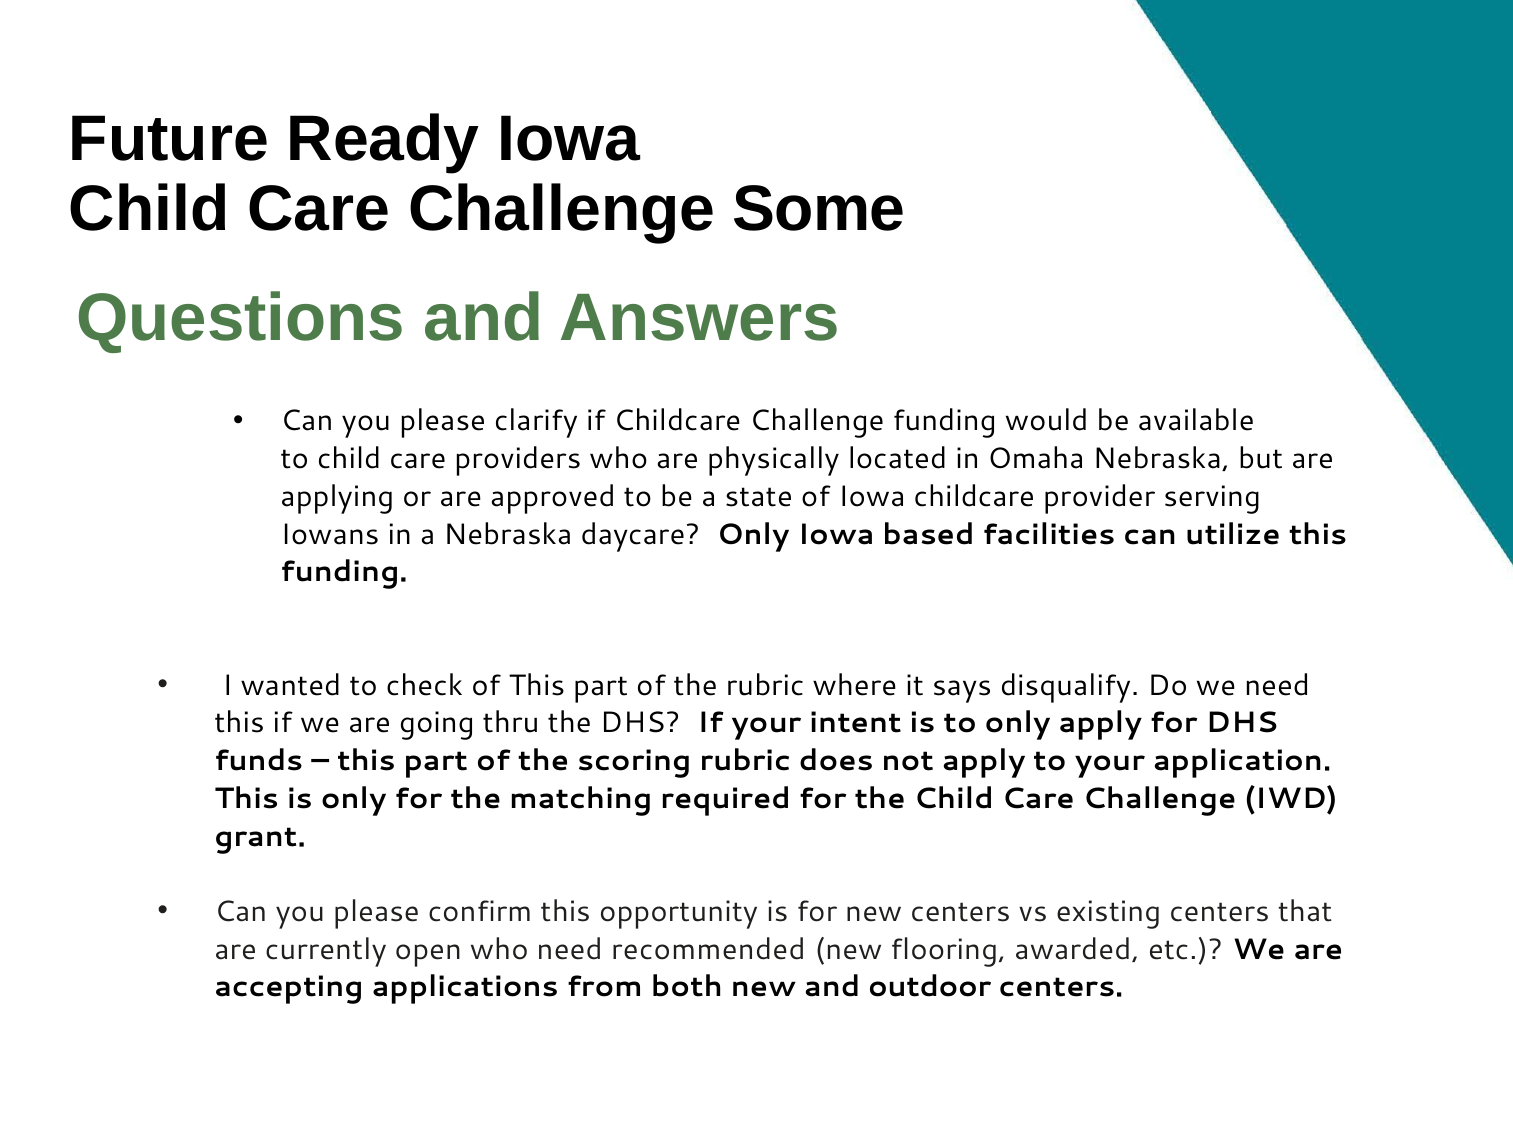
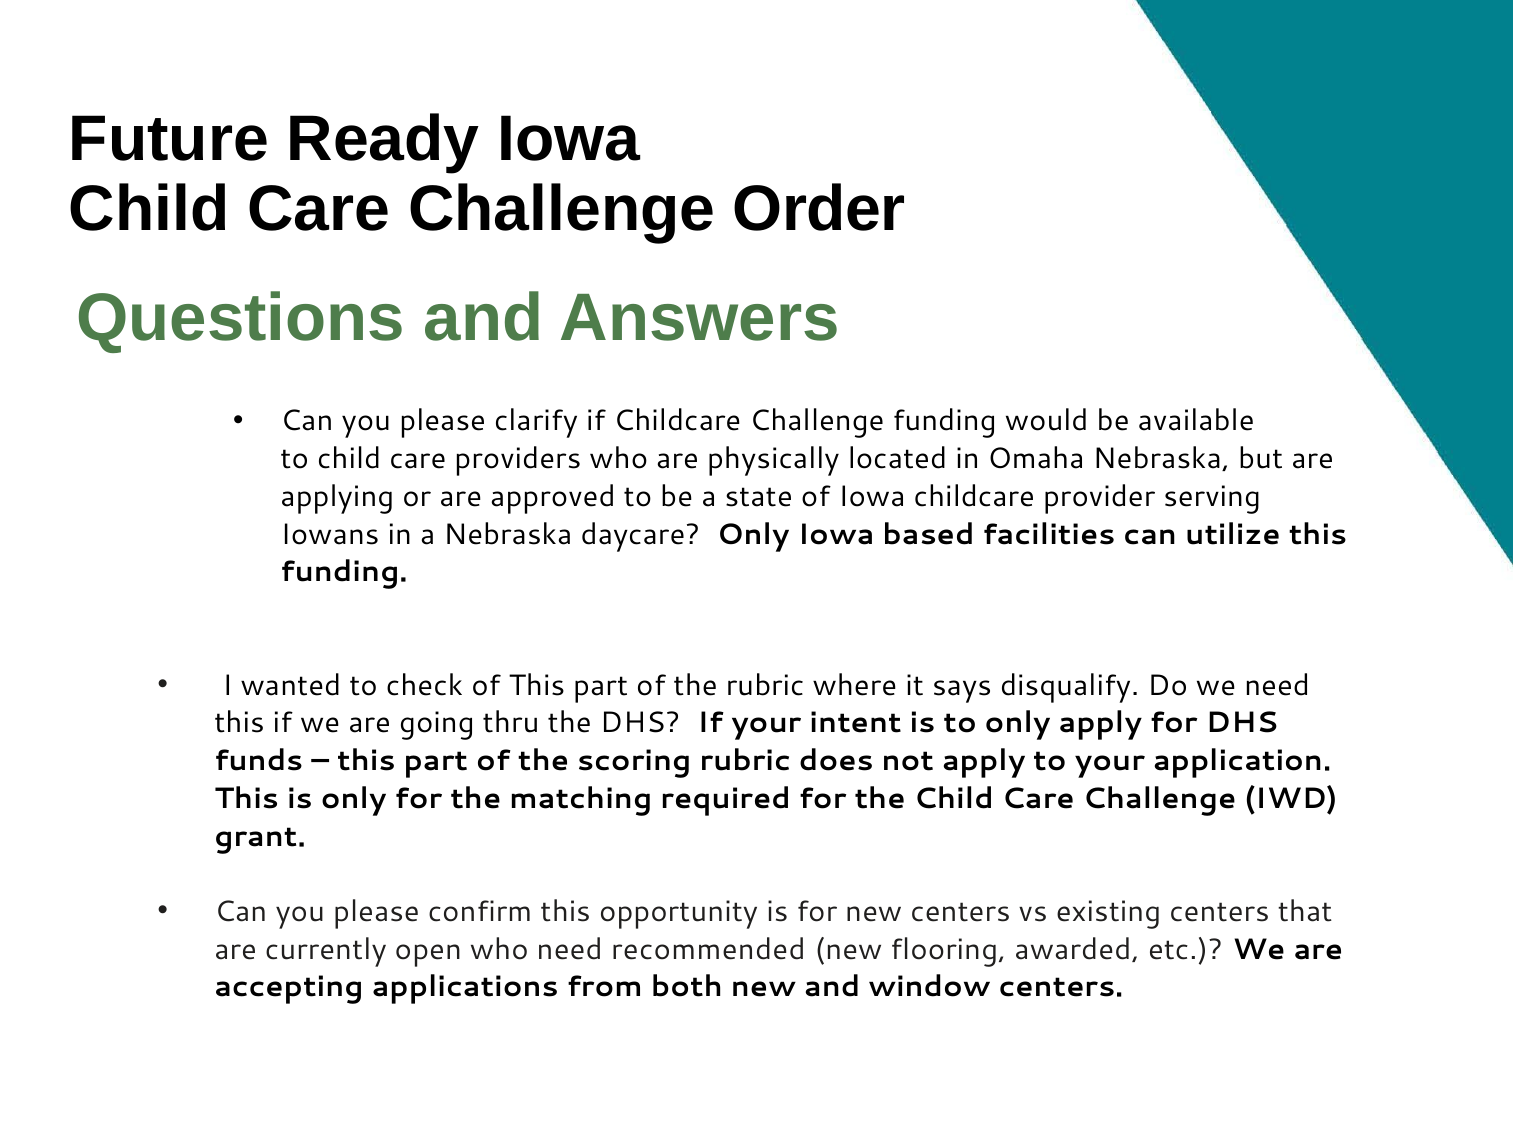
Some: Some -> Order
outdoor: outdoor -> window
